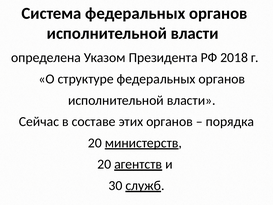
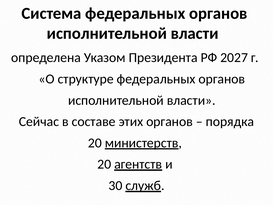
2018: 2018 -> 2027
